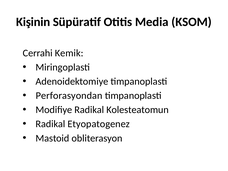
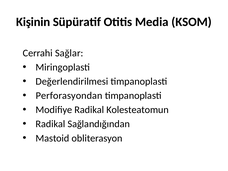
Kemik: Kemik -> Sağlar
Adenoidektomiye: Adenoidektomiye -> Değerlendirilmesi
Etyopatogenez: Etyopatogenez -> Sağlandığından
